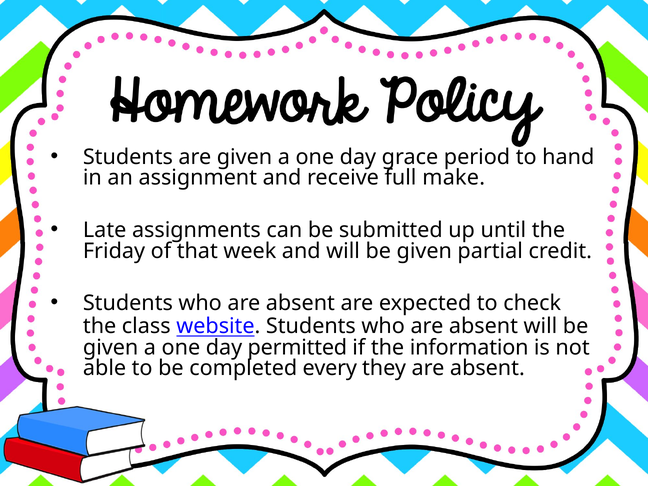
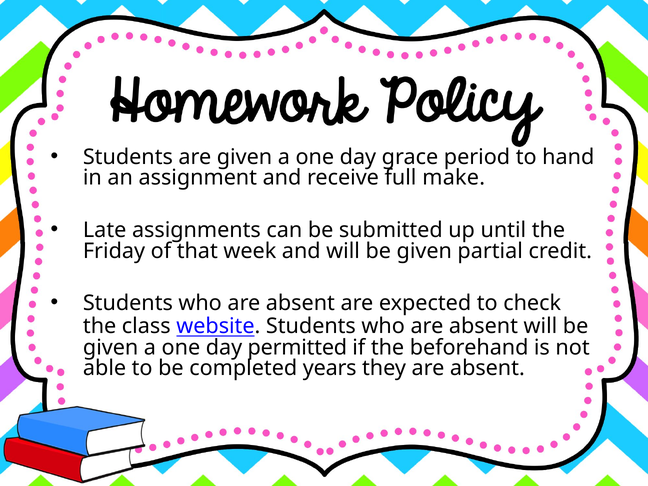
information: information -> beforehand
every: every -> years
